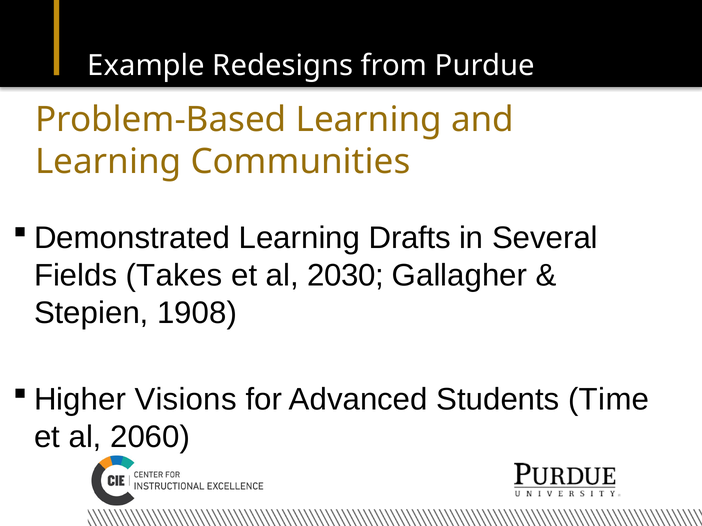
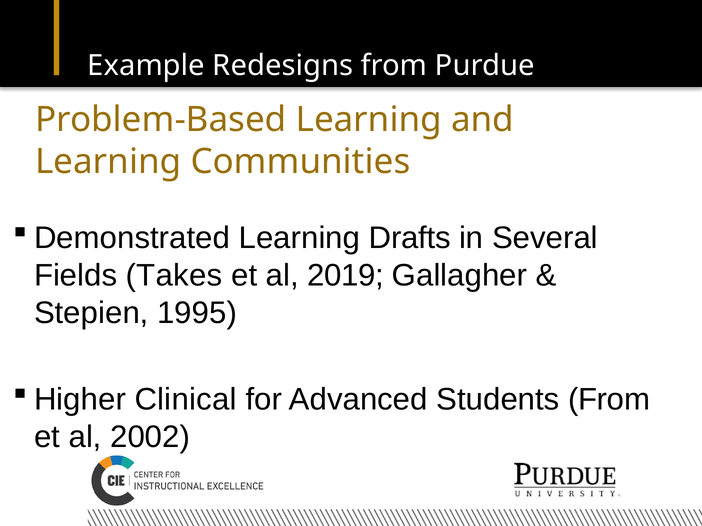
2030: 2030 -> 2019
1908: 1908 -> 1995
Visions: Visions -> Clinical
Students Time: Time -> From
2060: 2060 -> 2002
